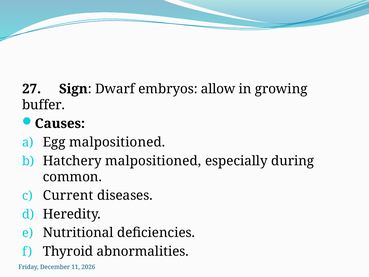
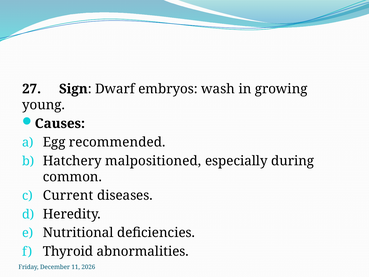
allow: allow -> wash
buffer: buffer -> young
Egg malpositioned: malpositioned -> recommended
